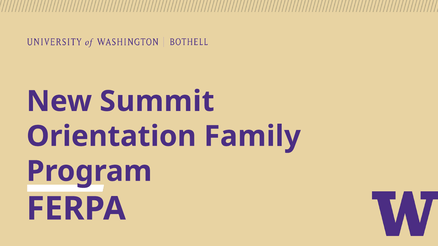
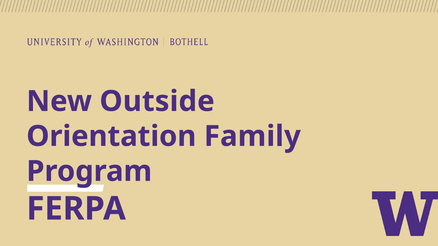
Summit: Summit -> Outside
